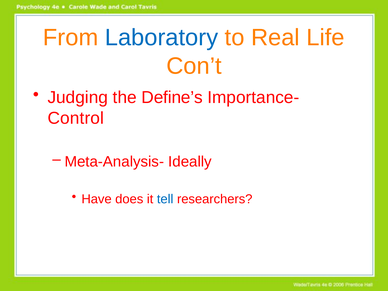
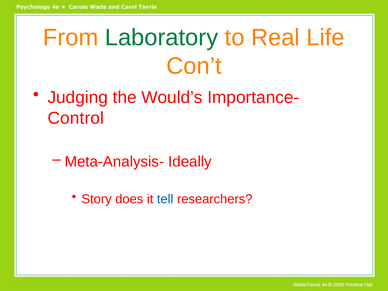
Laboratory colour: blue -> green
Define’s: Define’s -> Would’s
Have: Have -> Story
